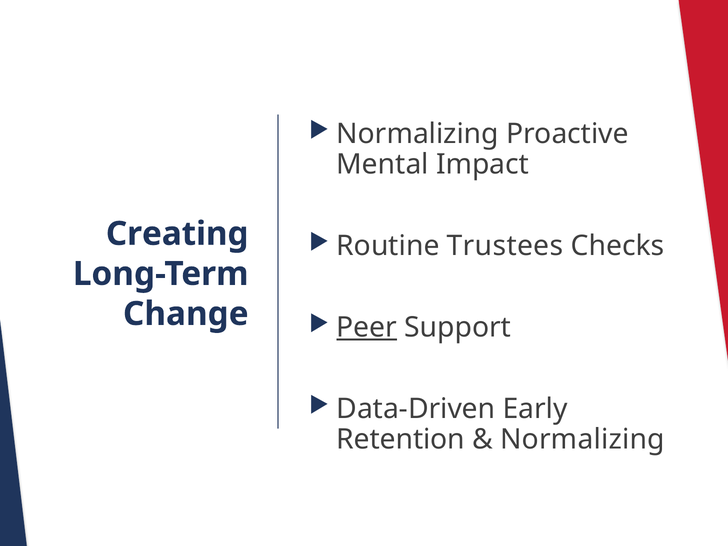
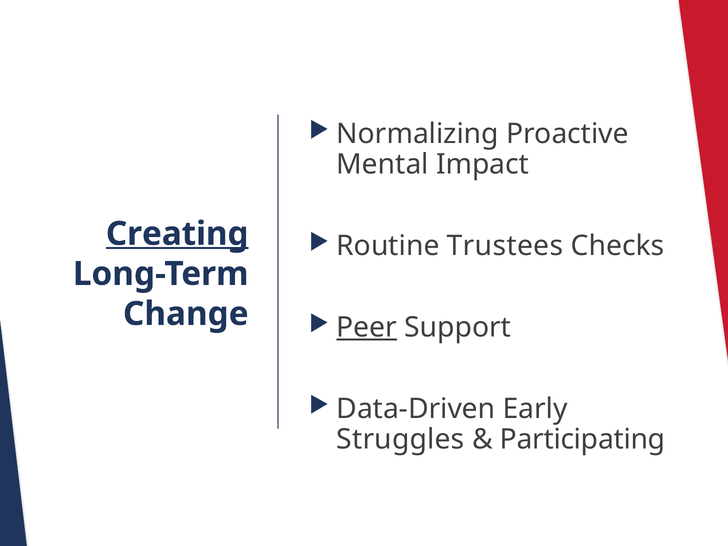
Creating underline: none -> present
Retention: Retention -> Struggles
Normalizing at (582, 439): Normalizing -> Participating
